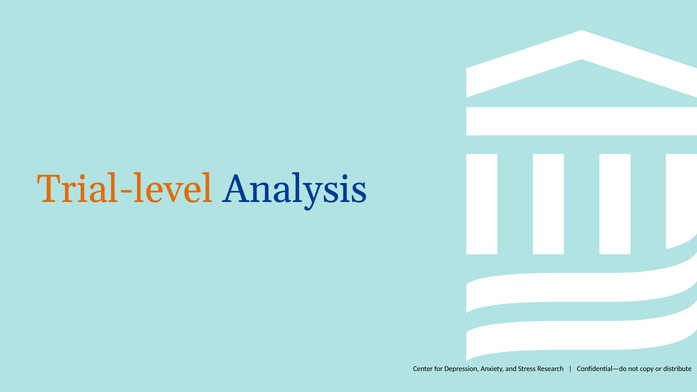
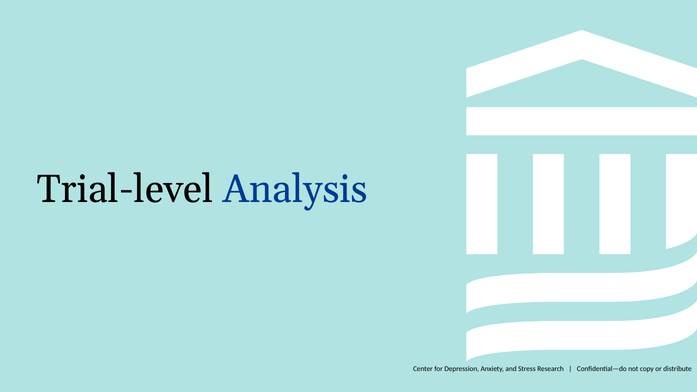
Trial-level colour: orange -> black
